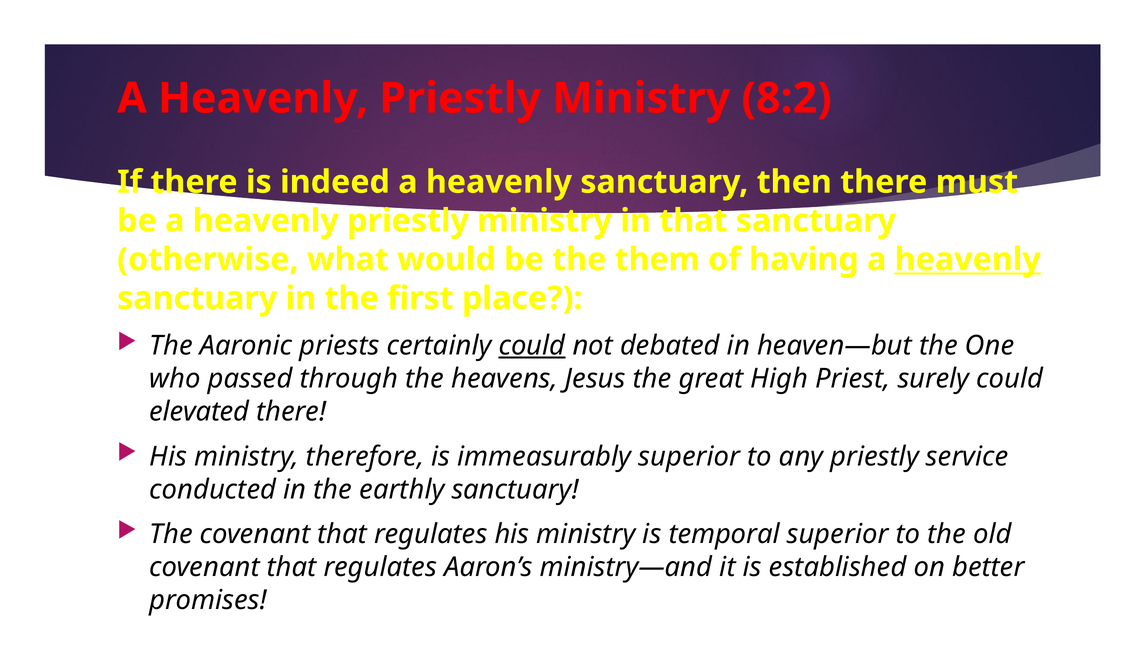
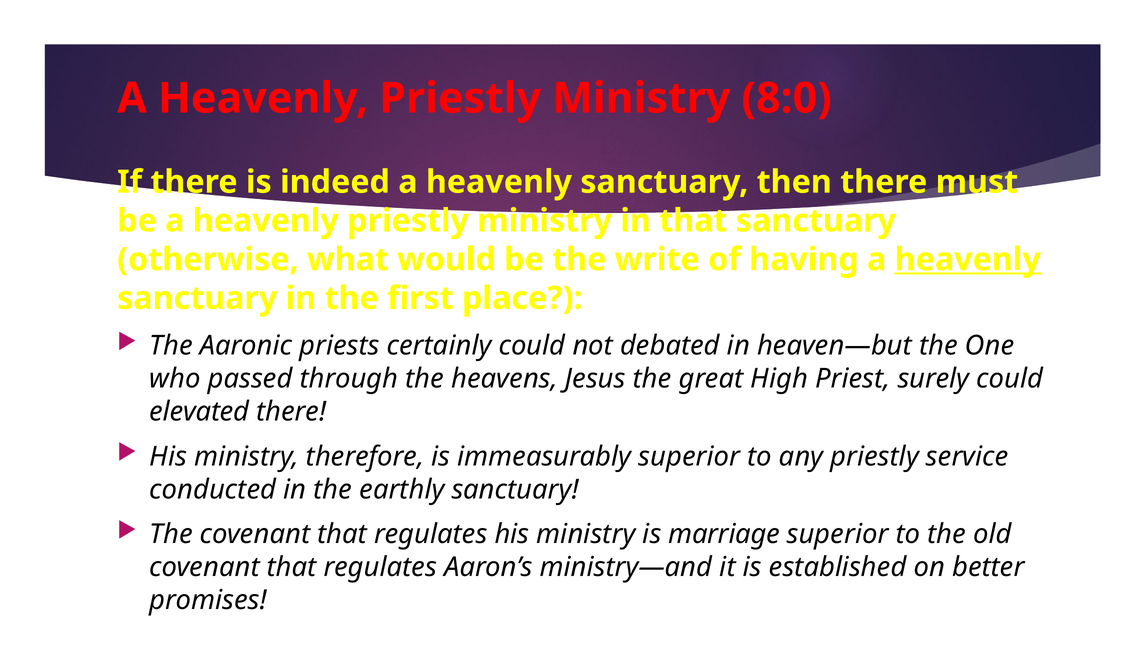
8:2: 8:2 -> 8:0
them: them -> write
could at (532, 346) underline: present -> none
temporal: temporal -> marriage
